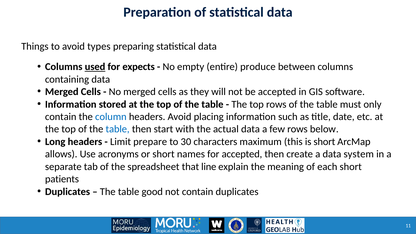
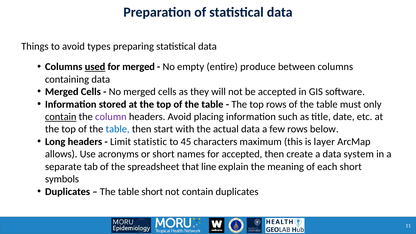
for expects: expects -> merged
contain at (61, 117) underline: none -> present
column colour: blue -> purple
prepare: prepare -> statistic
30: 30 -> 45
is short: short -> layer
patients: patients -> symbols
table good: good -> short
